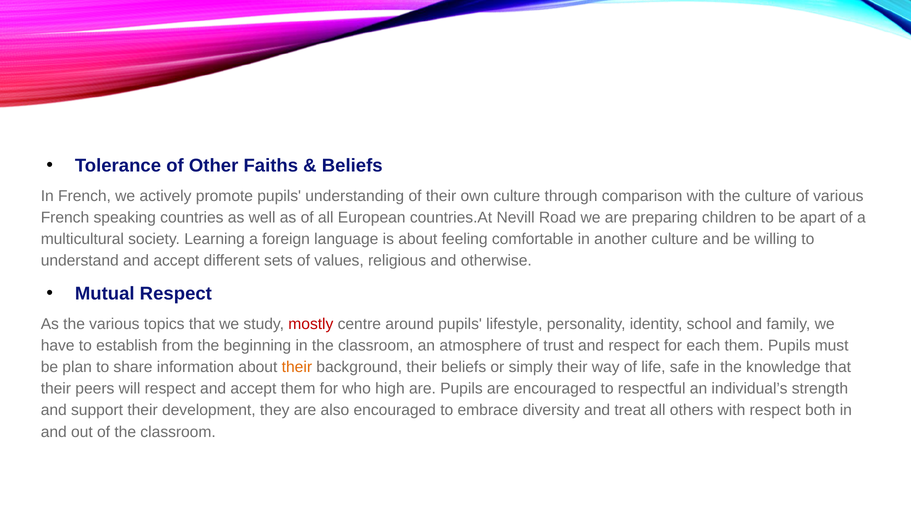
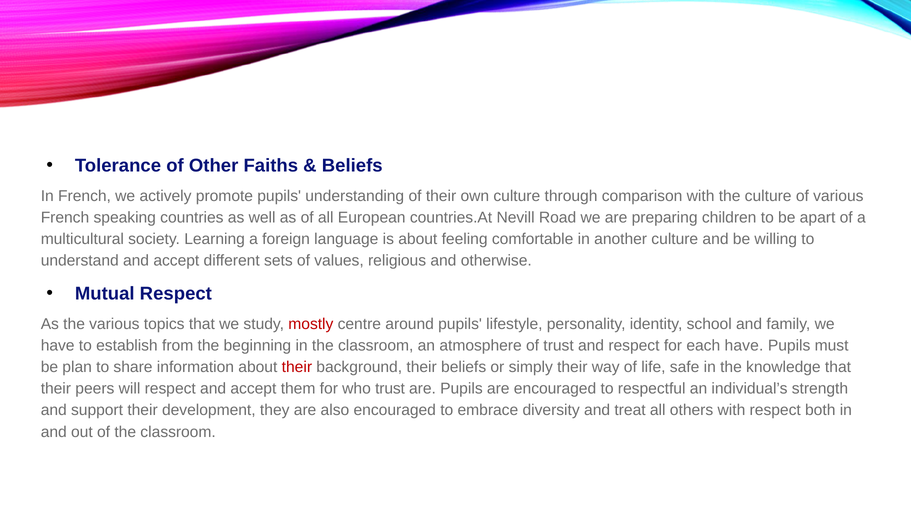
each them: them -> have
their at (297, 368) colour: orange -> red
who high: high -> trust
